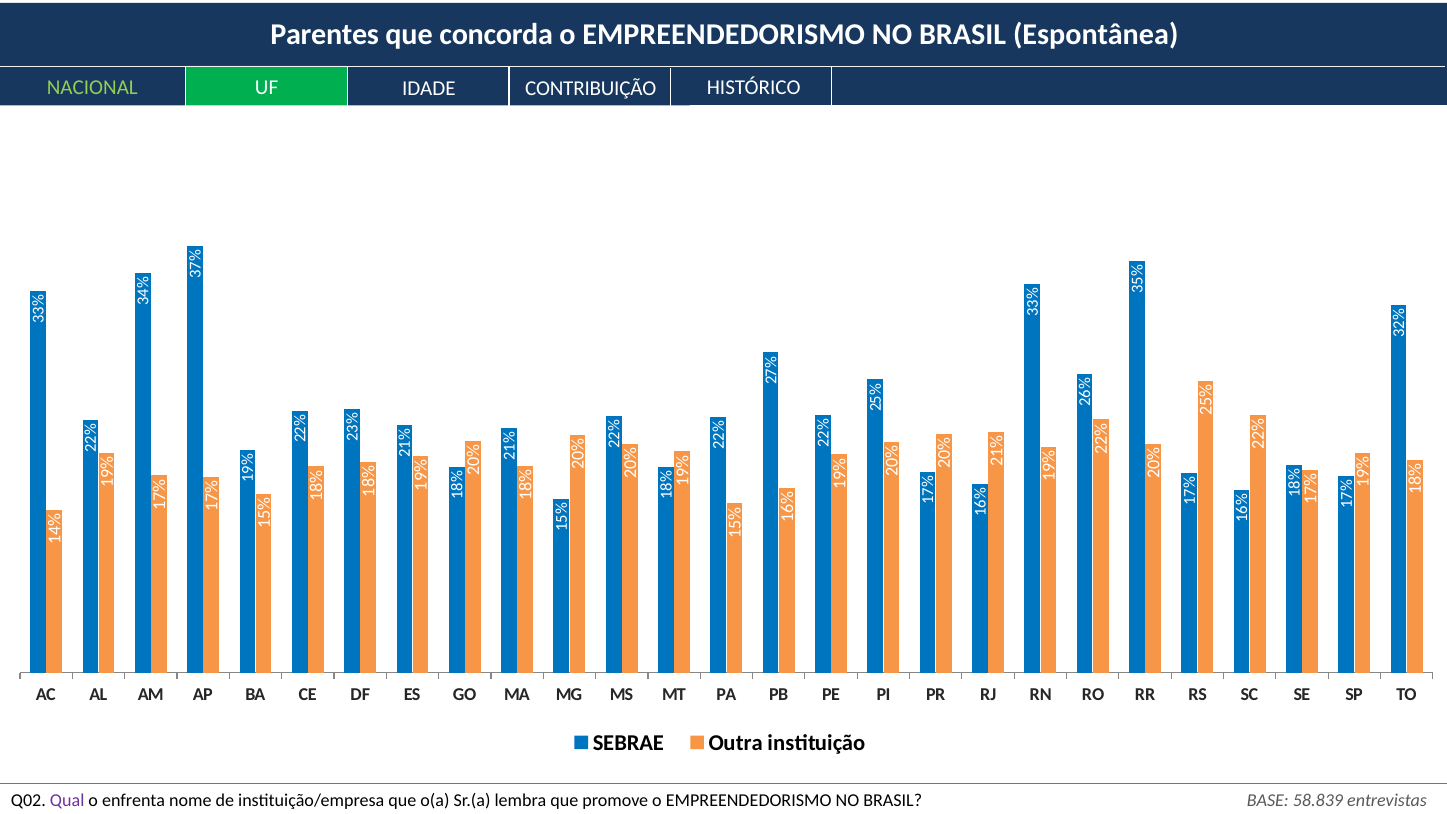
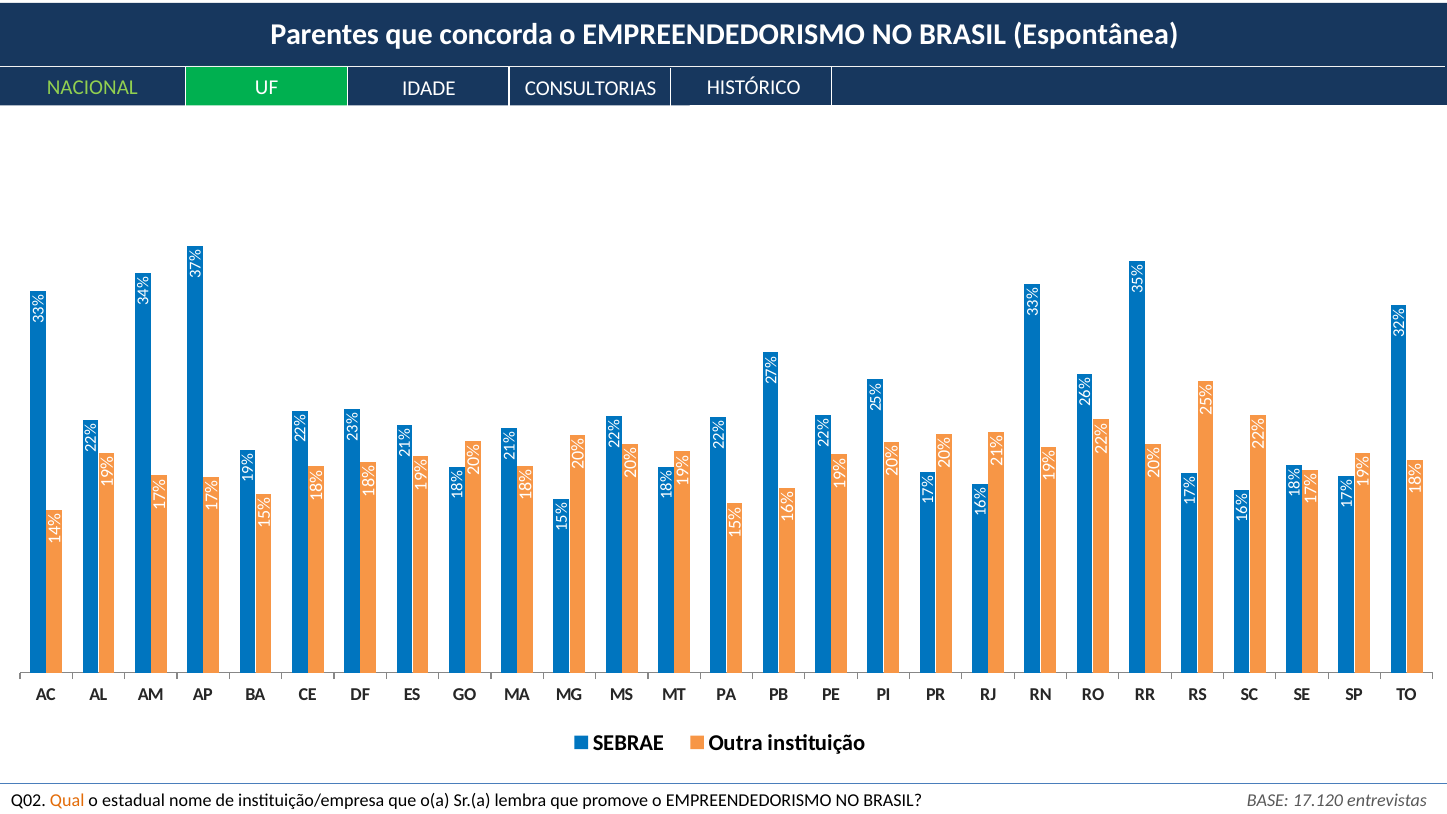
CONTRIBUIÇÃO: CONTRIBUIÇÃO -> CONSULTORIAS
58.839: 58.839 -> 17.120
Qual colour: purple -> orange
enfrenta: enfrenta -> estadual
